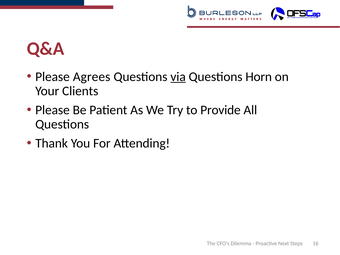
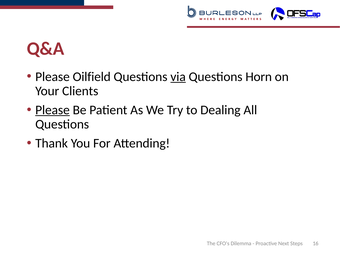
Agrees: Agrees -> Oilfield
Please at (53, 110) underline: none -> present
Provide: Provide -> Dealing
